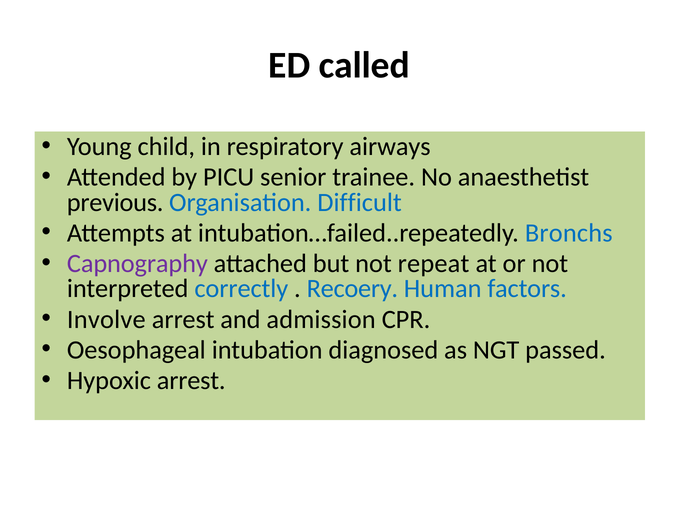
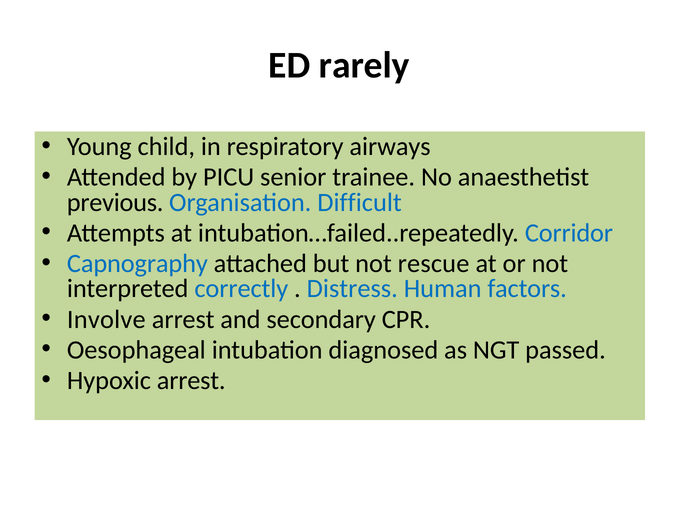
called: called -> rarely
Bronchs: Bronchs -> Corridor
Capnography colour: purple -> blue
repeat: repeat -> rescue
Recoery: Recoery -> Distress
admission: admission -> secondary
